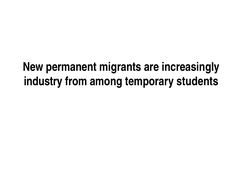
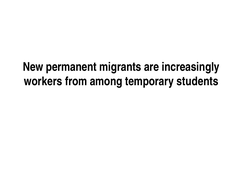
industry: industry -> workers
